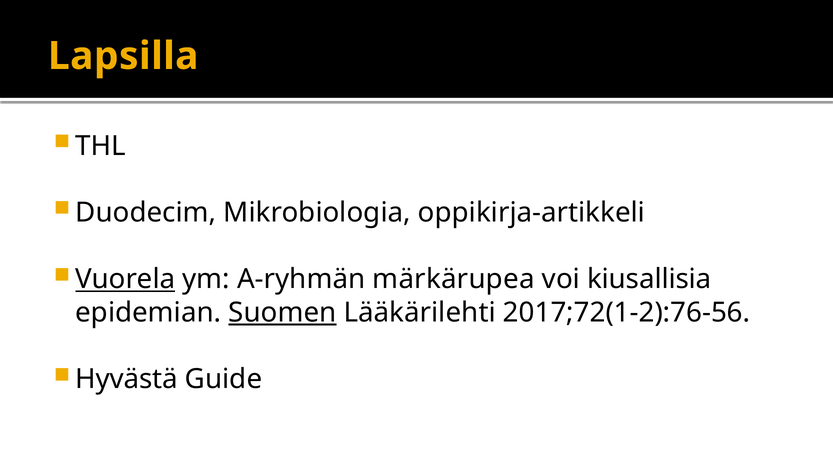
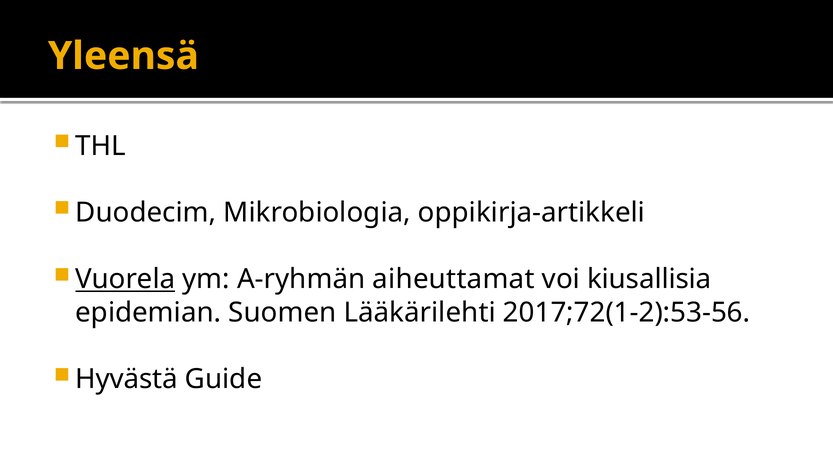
Lapsilla: Lapsilla -> Yleensä
märkärupea: märkärupea -> aiheuttamat
Suomen underline: present -> none
2017;72(1-2):76-56: 2017;72(1-2):76-56 -> 2017;72(1-2):53-56
